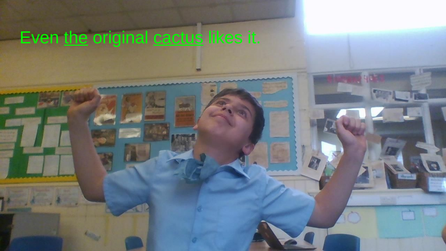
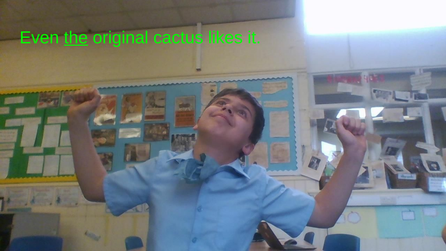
cactus underline: present -> none
